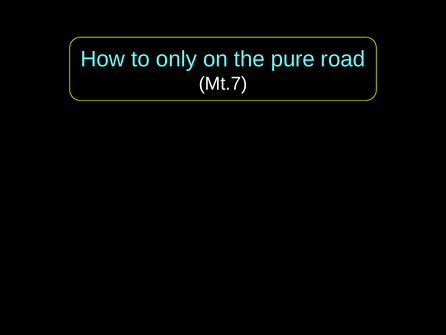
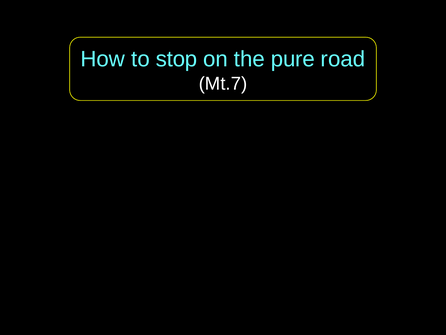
only: only -> stop
